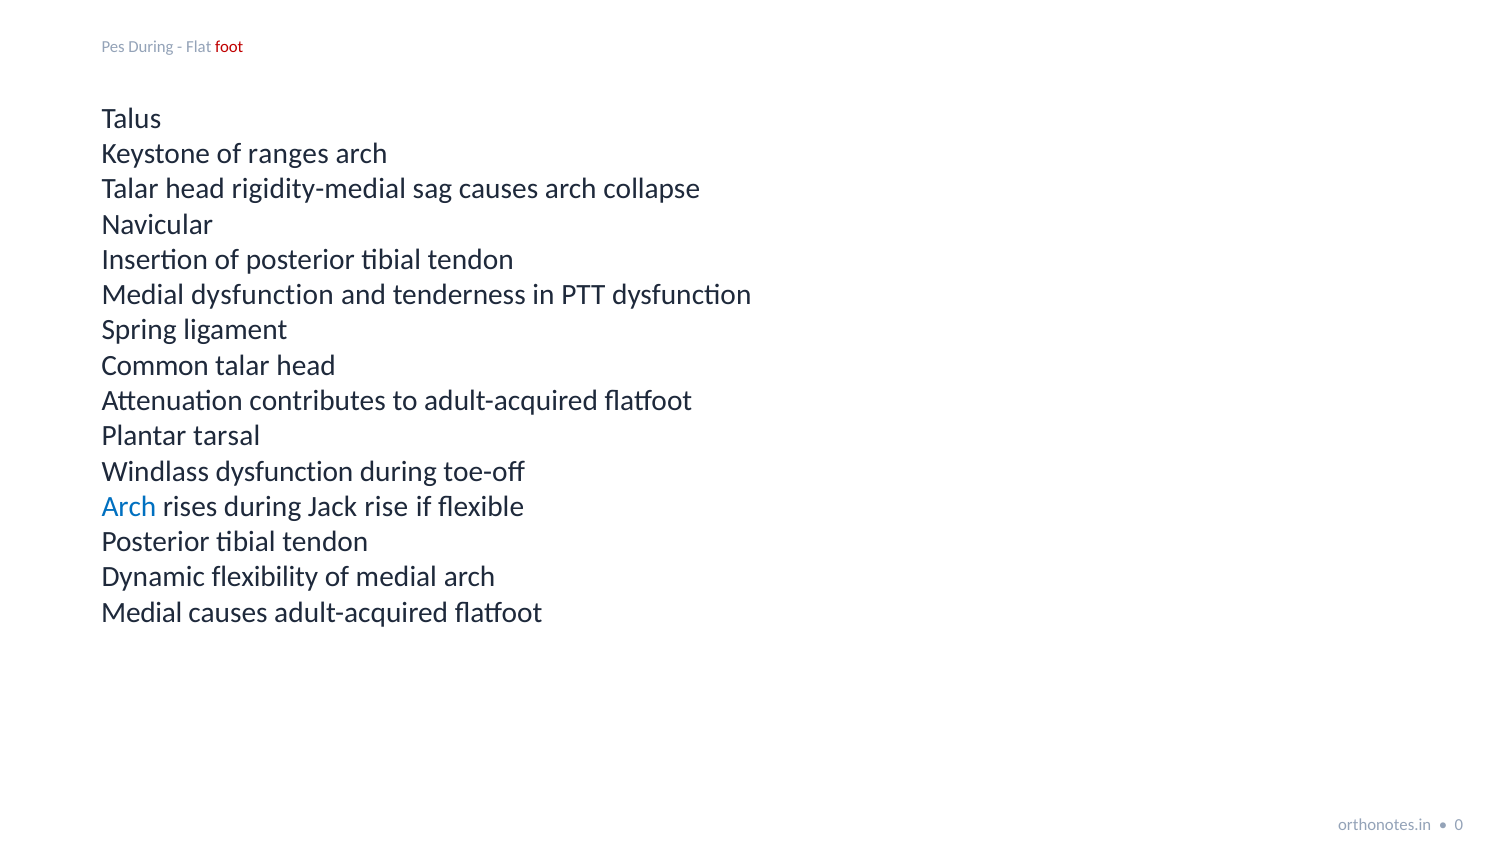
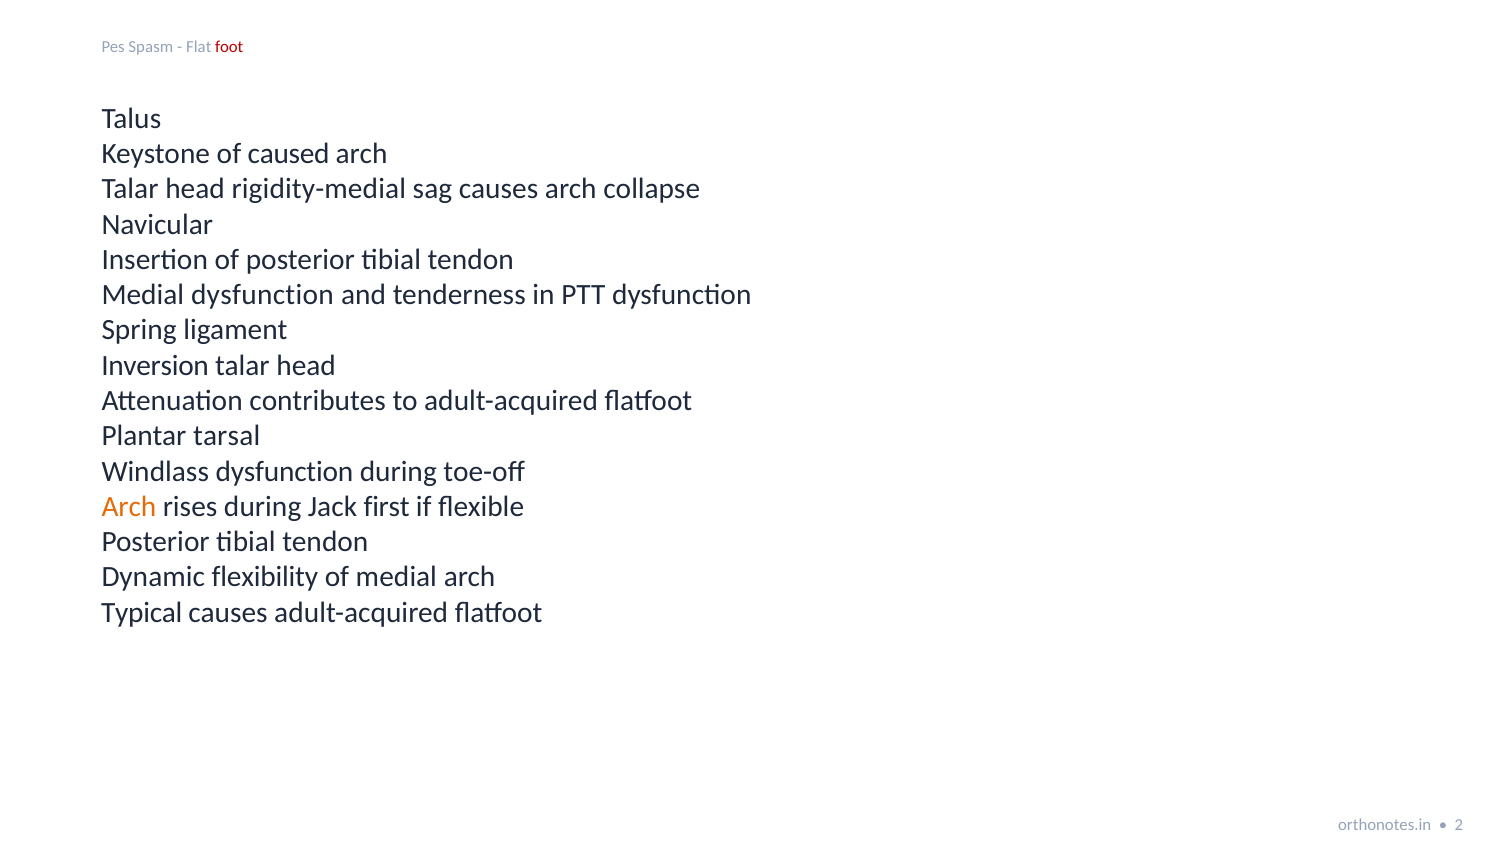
Pes During: During -> Spasm
ranges: ranges -> caused
Common: Common -> Inversion
Arch at (129, 506) colour: blue -> orange
rise: rise -> first
Medial at (142, 612): Medial -> Typical
0: 0 -> 2
